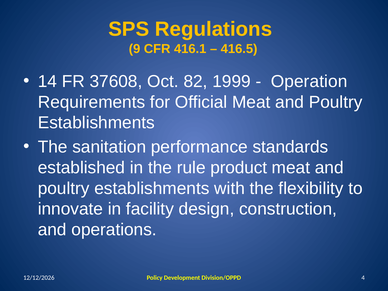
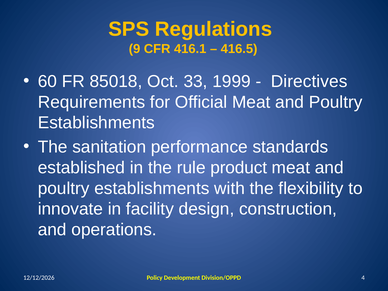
14: 14 -> 60
37608: 37608 -> 85018
82: 82 -> 33
Operation: Operation -> Directives
